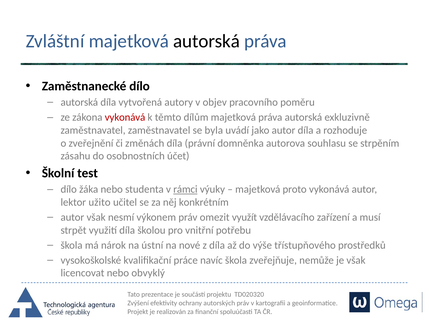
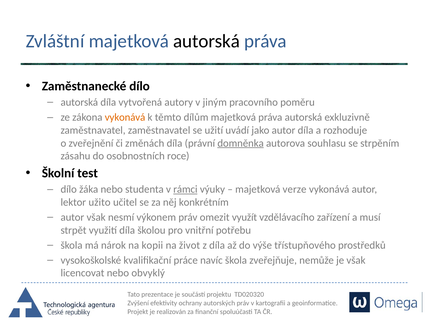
objev: objev -> jiným
vykonává at (125, 117) colour: red -> orange
byla: byla -> užití
domněnka underline: none -> present
účet: účet -> roce
proto: proto -> verze
ústní: ústní -> kopii
nové: nové -> život
